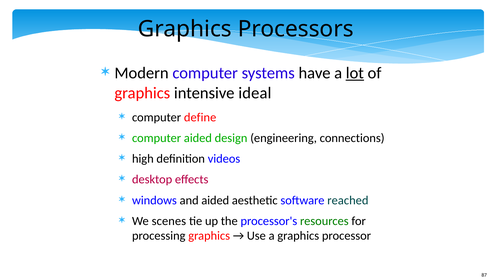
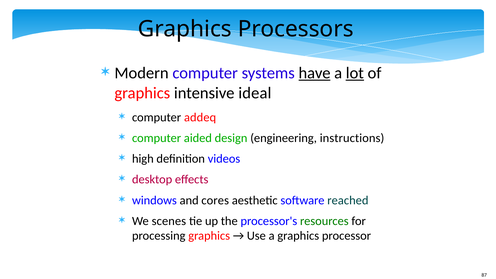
have underline: none -> present
define: define -> addeq
connections: connections -> instructions
and aided: aided -> cores
